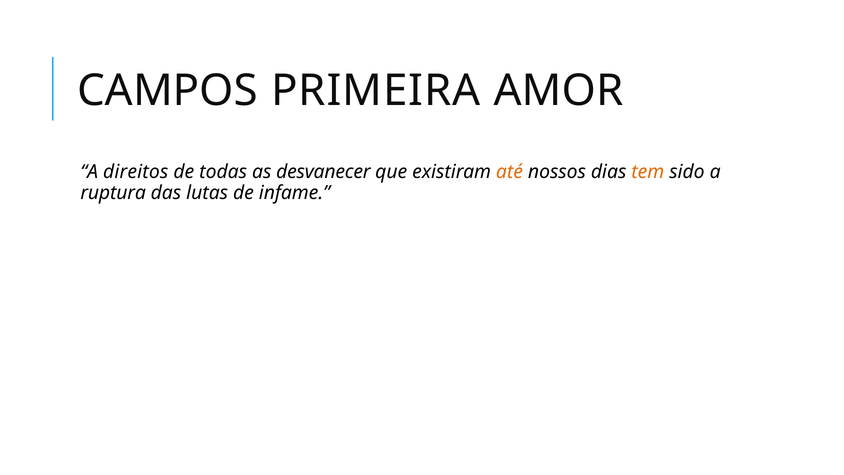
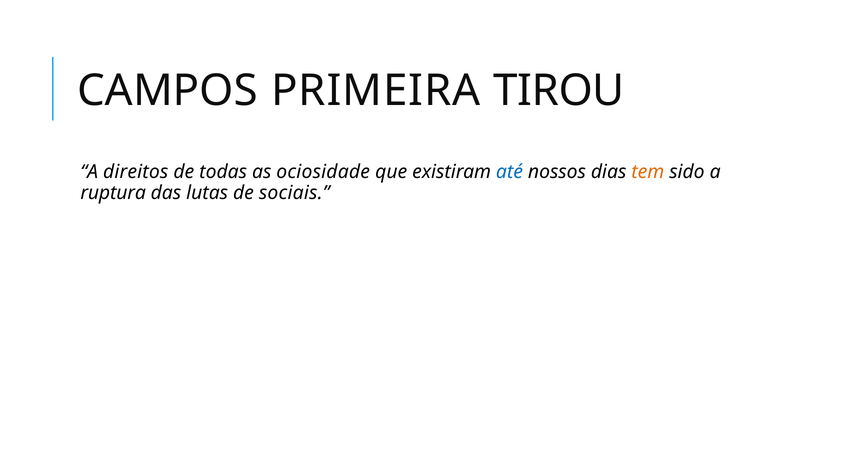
AMOR: AMOR -> TIROU
desvanecer: desvanecer -> ociosidade
até colour: orange -> blue
infame: infame -> sociais
